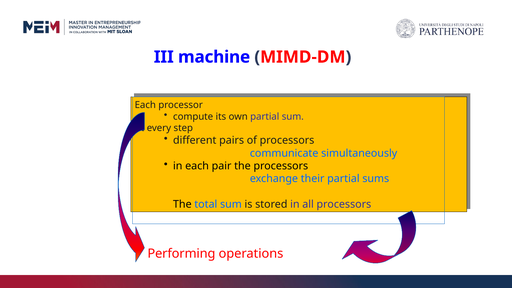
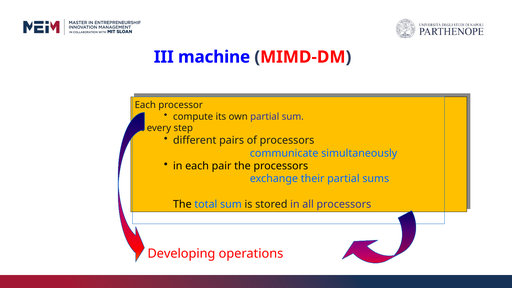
Performing: Performing -> Developing
